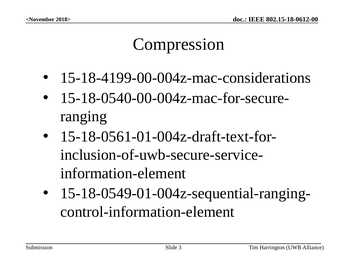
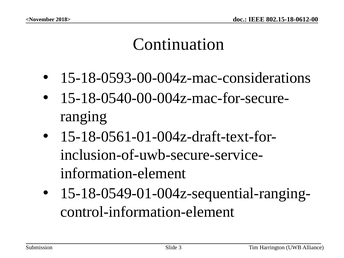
Compression: Compression -> Continuation
15-18-4199-00-004z-mac-considerations: 15-18-4199-00-004z-mac-considerations -> 15-18-0593-00-004z-mac-considerations
